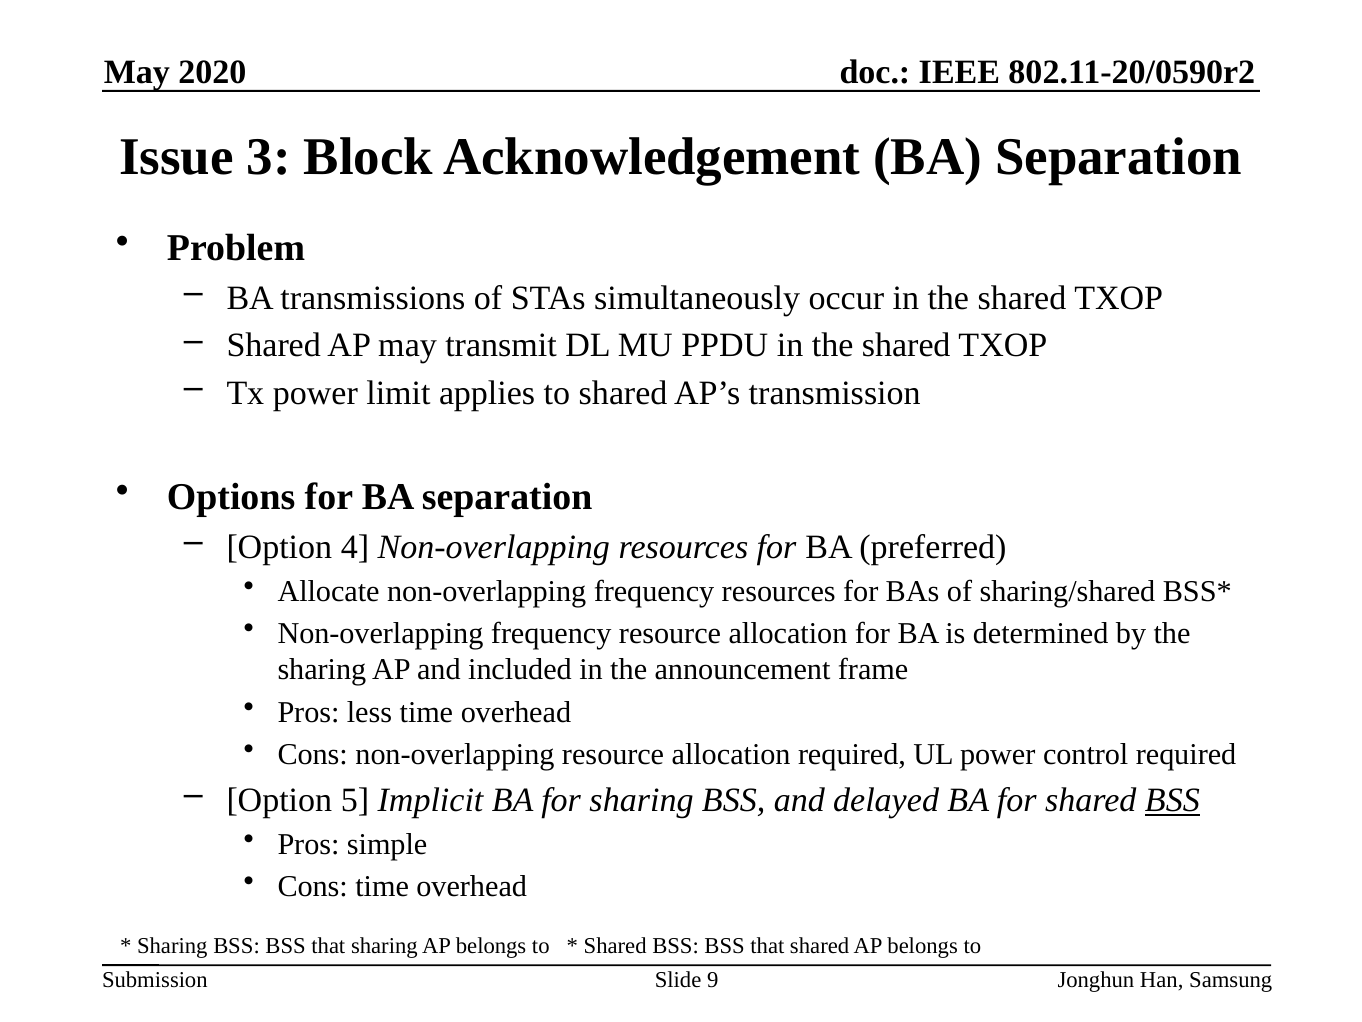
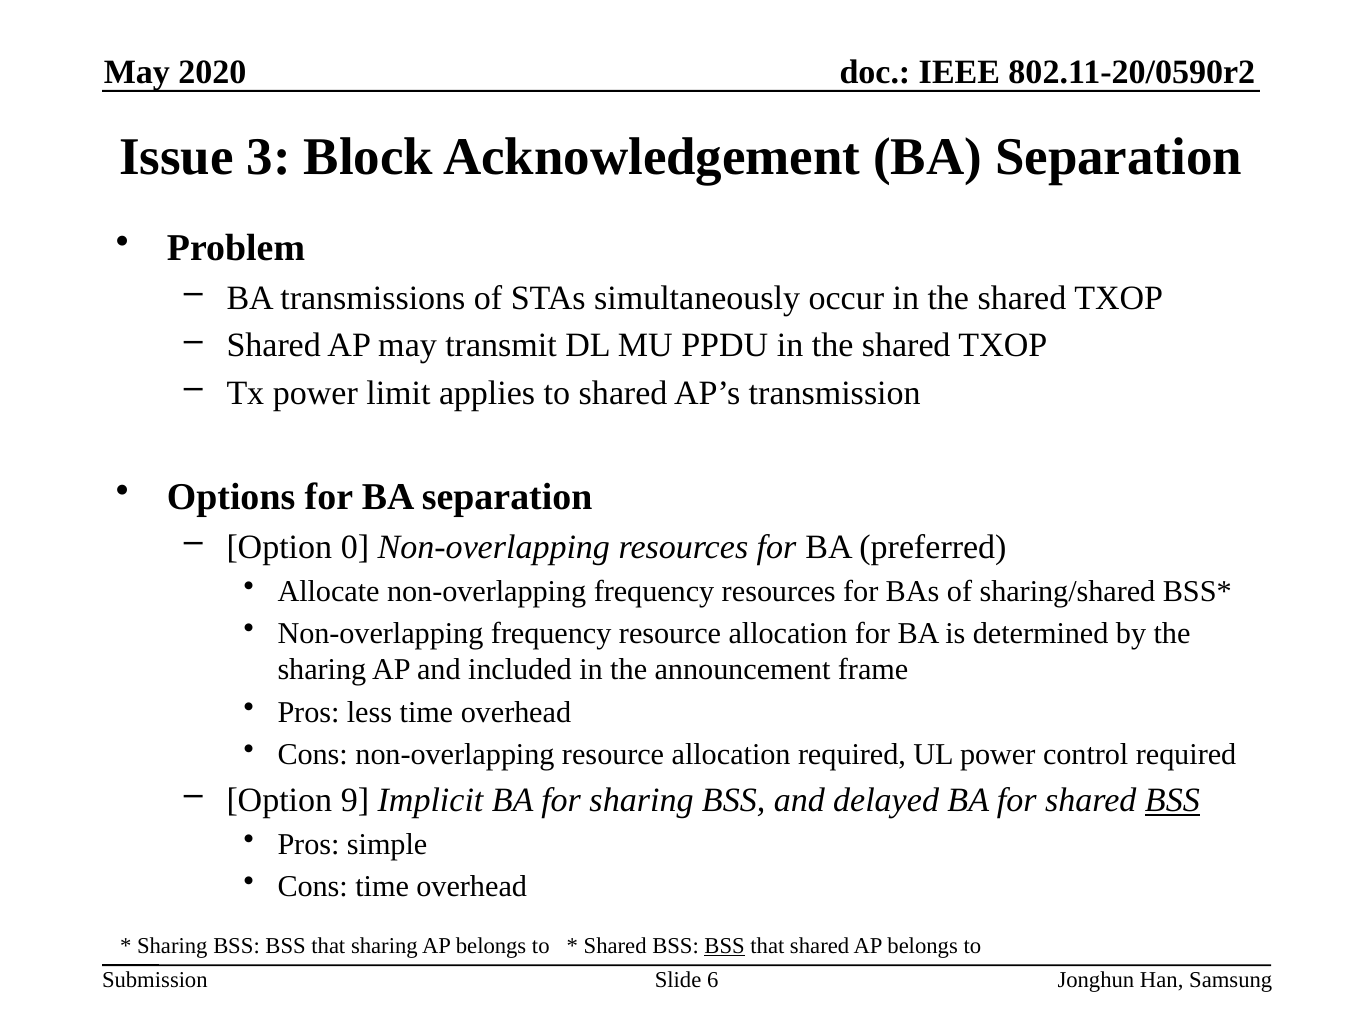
4: 4 -> 0
5: 5 -> 9
BSS at (725, 946) underline: none -> present
9: 9 -> 6
